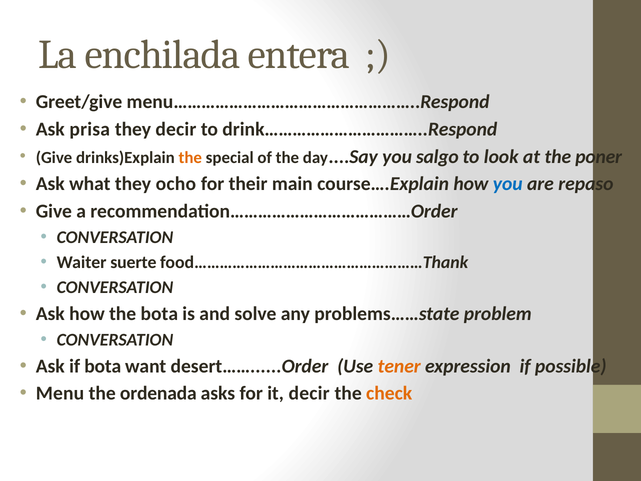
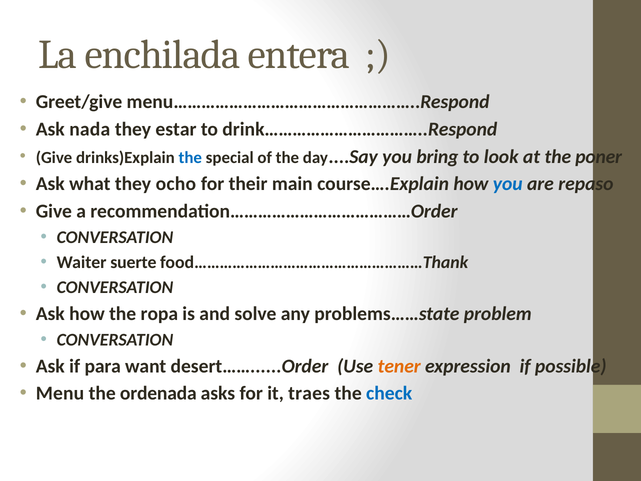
prisa: prisa -> nada
they decir: decir -> estar
the at (190, 157) colour: orange -> blue
salgo: salgo -> bring
the bota: bota -> ropa
if bota: bota -> para
it decir: decir -> traes
check colour: orange -> blue
